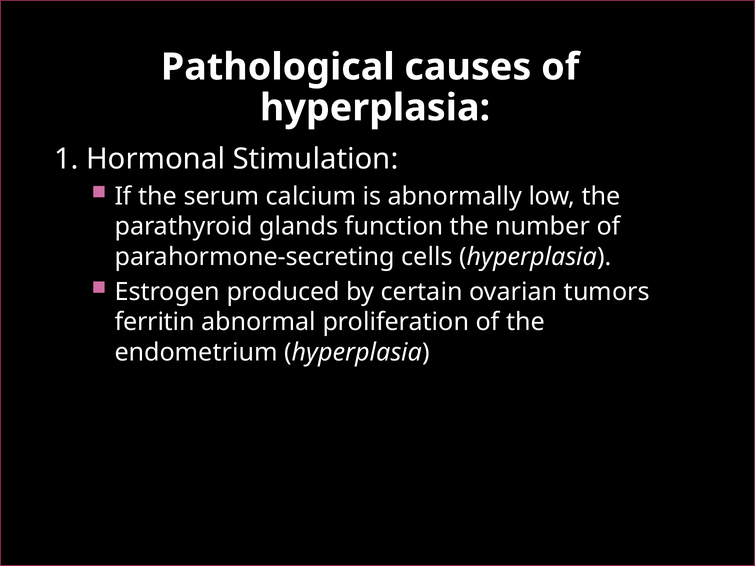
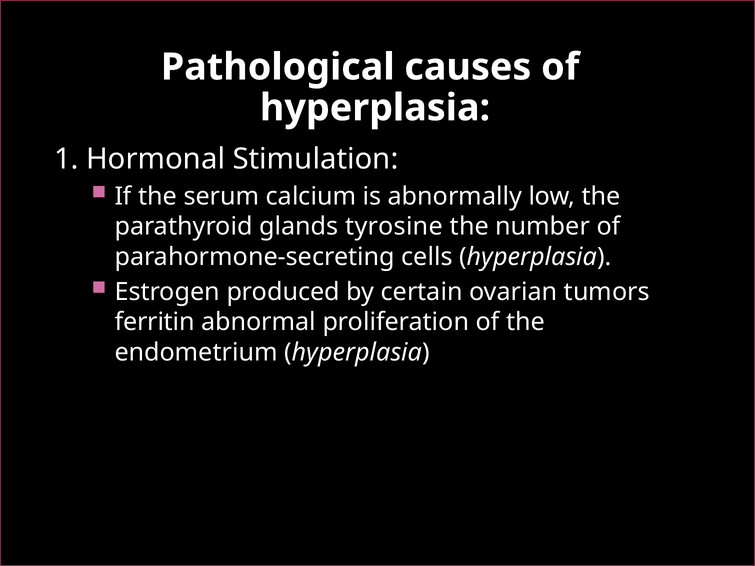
function: function -> tyrosine
